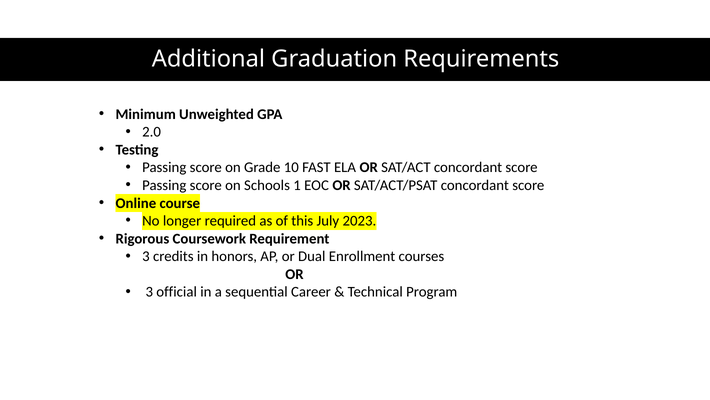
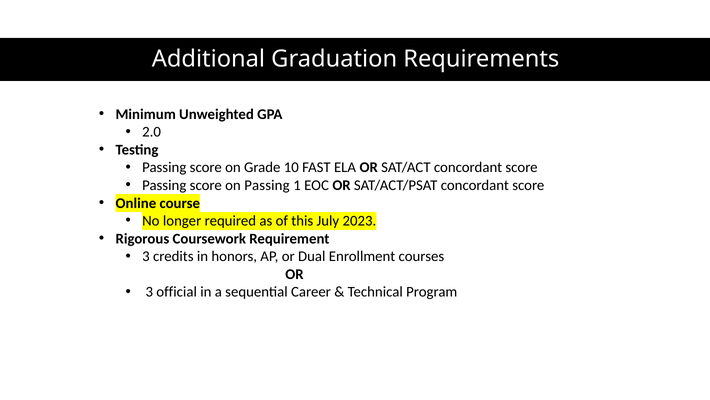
on Schools: Schools -> Passing
